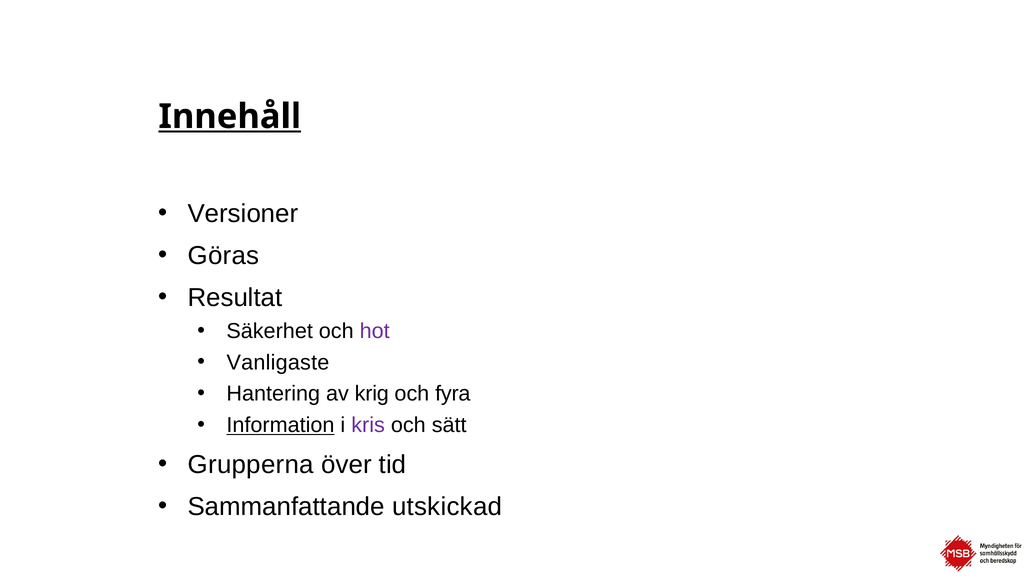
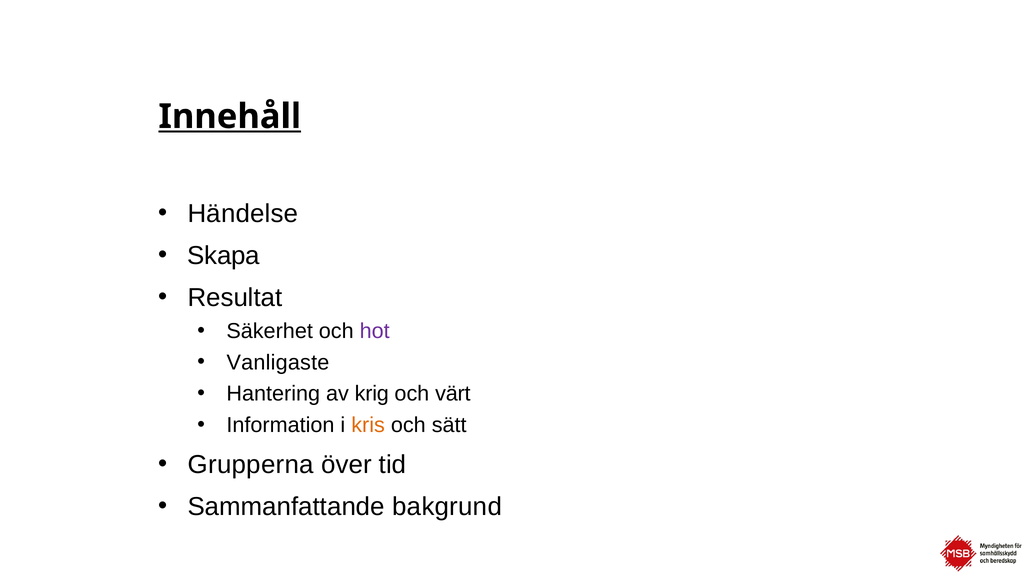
Versioner: Versioner -> Händelse
Göras: Göras -> Skapa
fyra: fyra -> värt
Information underline: present -> none
kris colour: purple -> orange
utskickad: utskickad -> bakgrund
